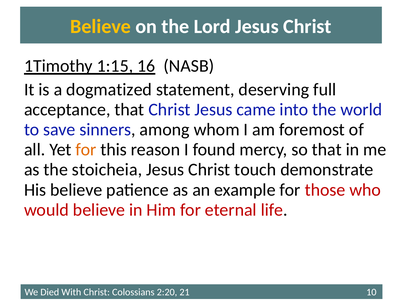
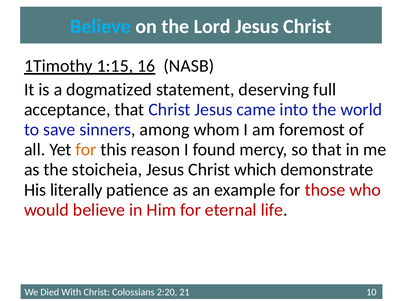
Believe at (101, 27) colour: yellow -> light blue
touch: touch -> which
His believe: believe -> literally
